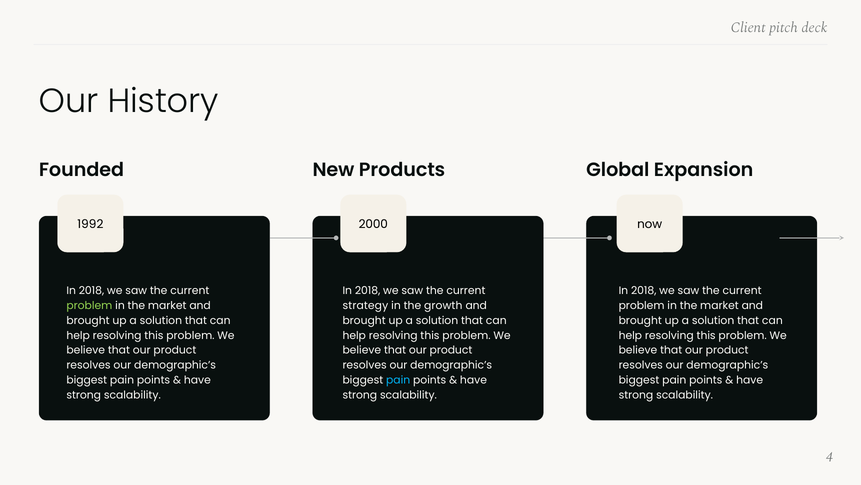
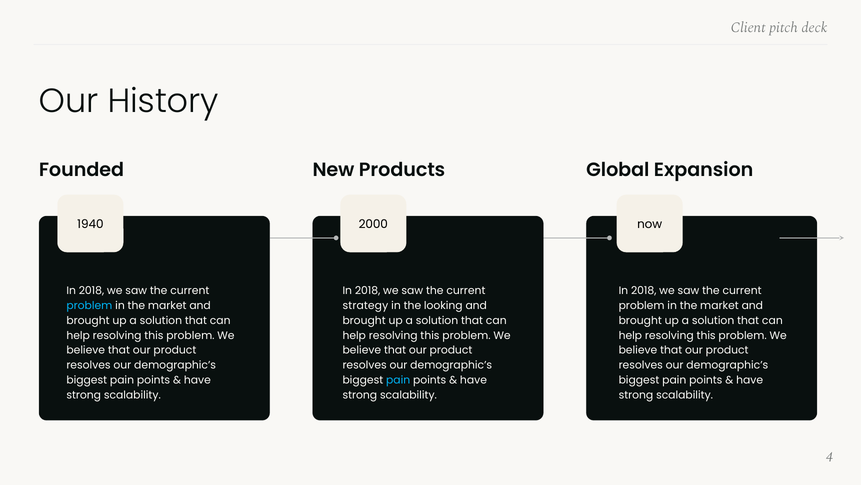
1992: 1992 -> 1940
problem at (89, 305) colour: light green -> light blue
growth: growth -> looking
